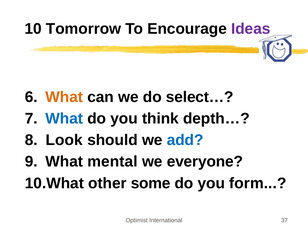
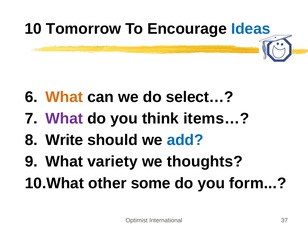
Ideas colour: purple -> blue
What at (64, 119) colour: blue -> purple
depth…: depth… -> items…
Look: Look -> Write
mental: mental -> variety
everyone: everyone -> thoughts
